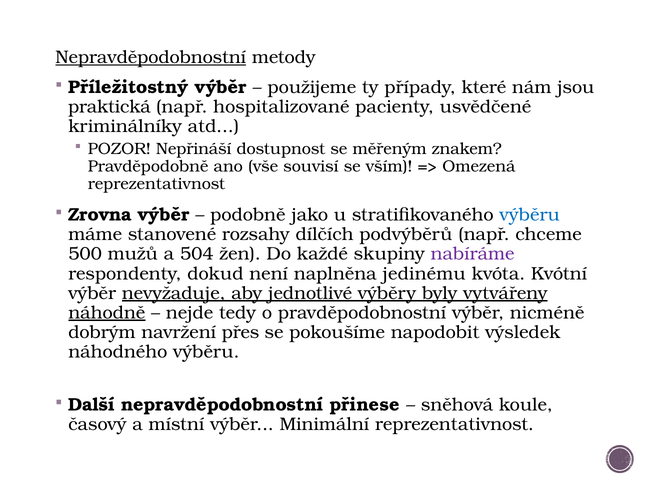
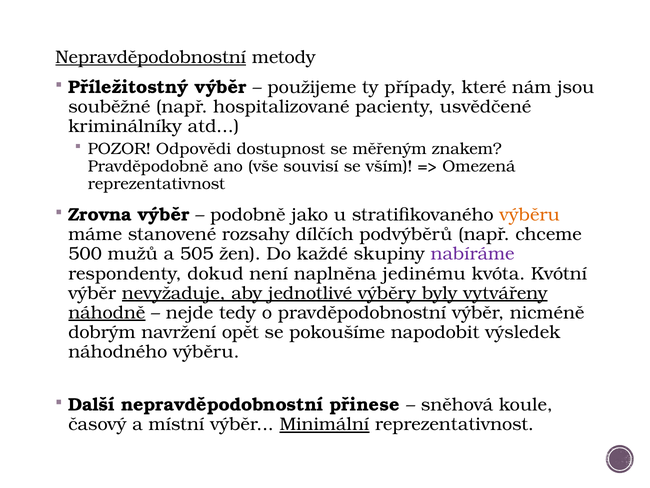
praktická: praktická -> souběžné
Nepřináší: Nepřináší -> Odpovědi
výběru at (530, 215) colour: blue -> orange
504: 504 -> 505
přes: přes -> opět
Minimální underline: none -> present
